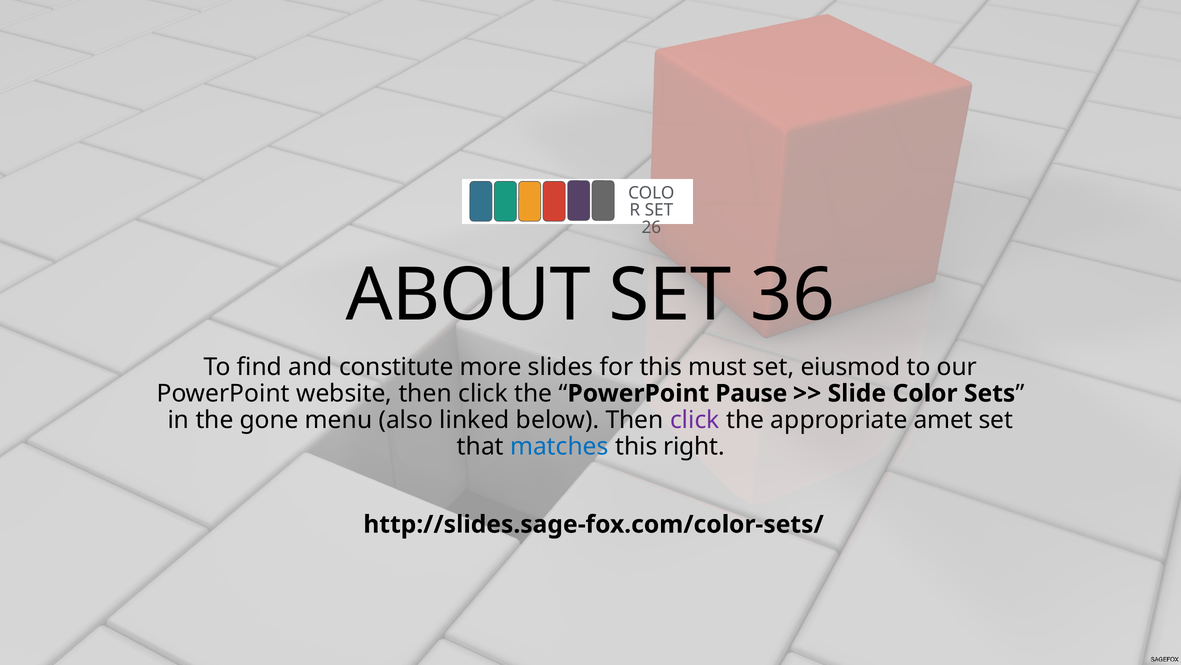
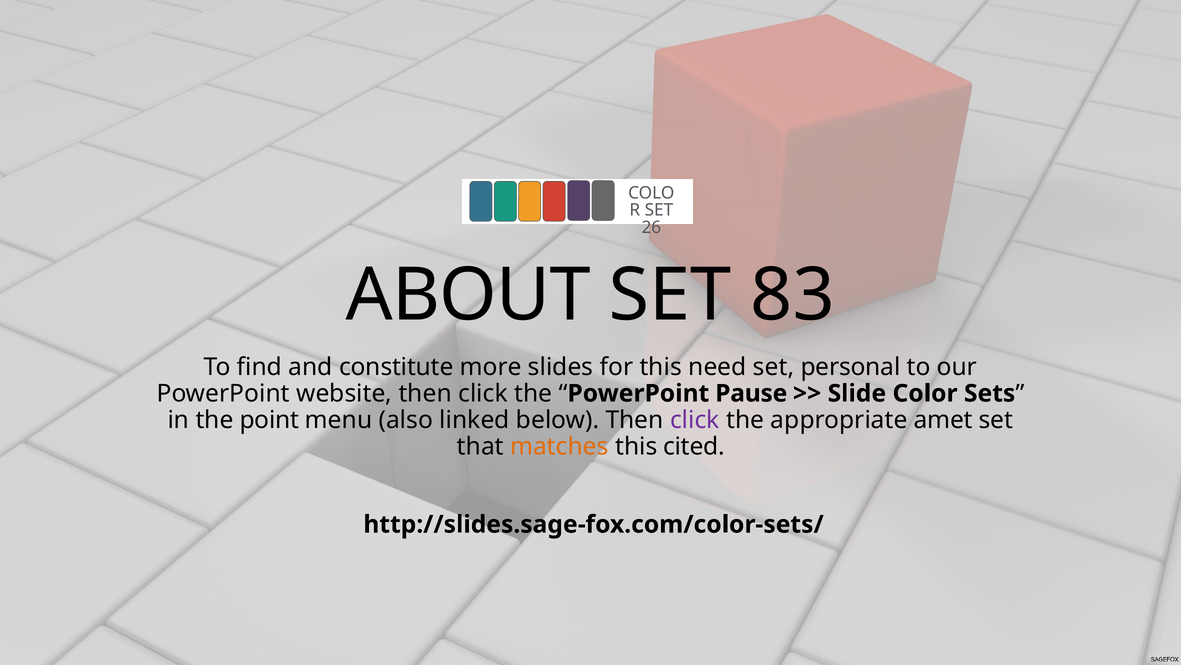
36: 36 -> 83
must: must -> need
eiusmod: eiusmod -> personal
gone: gone -> point
matches colour: blue -> orange
right: right -> cited
